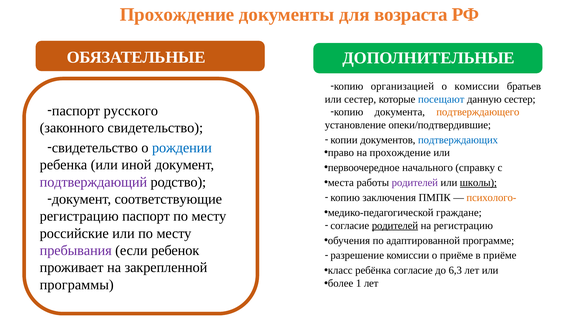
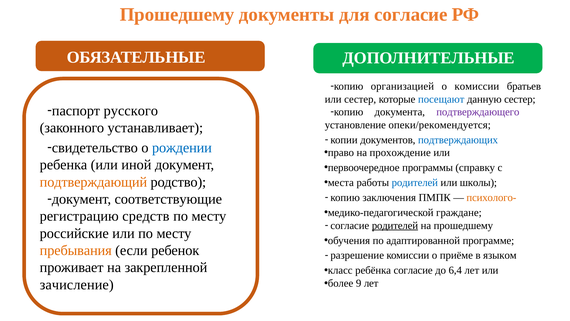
Прохождение at (177, 14): Прохождение -> Прошедшему
для возраста: возраста -> согласие
подтверждающего colour: orange -> purple
опеки/подтвердившие: опеки/подтвердившие -> опеки/рекомендуется
законного свидетельство: свидетельство -> устанавливает
начального: начального -> программы
подтверждающий colour: purple -> orange
родителей at (415, 182) colour: purple -> blue
школы underline: present -> none
регистрацию паспорт: паспорт -> средств
на регистрацию: регистрацию -> прошедшему
пребывания colour: purple -> orange
в приёме: приёме -> языком
6,3: 6,3 -> 6,4
1: 1 -> 9
программы: программы -> зачисление
